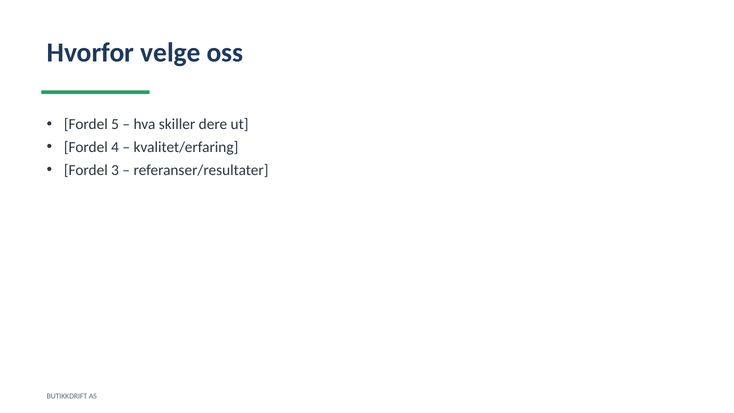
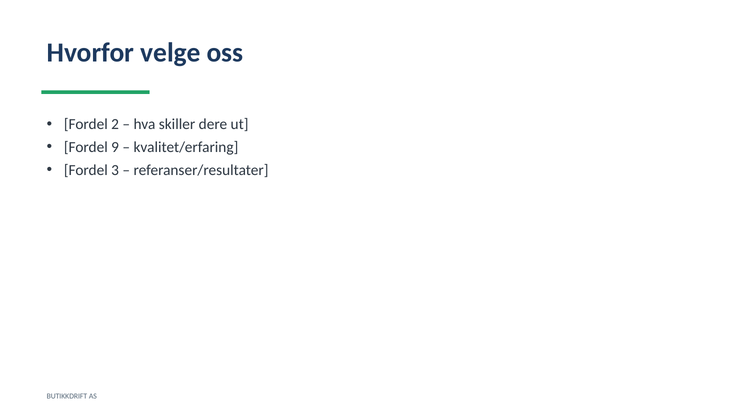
5: 5 -> 2
4: 4 -> 9
